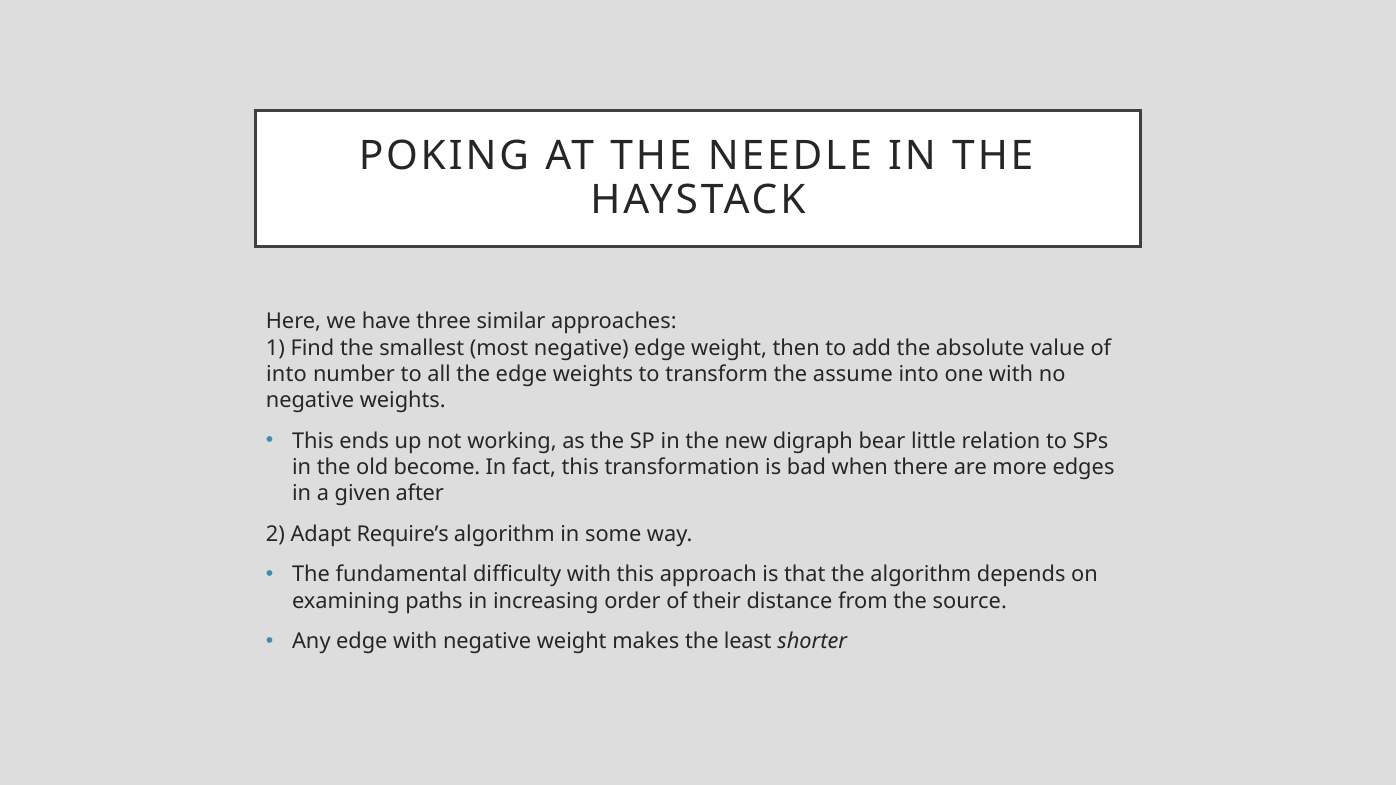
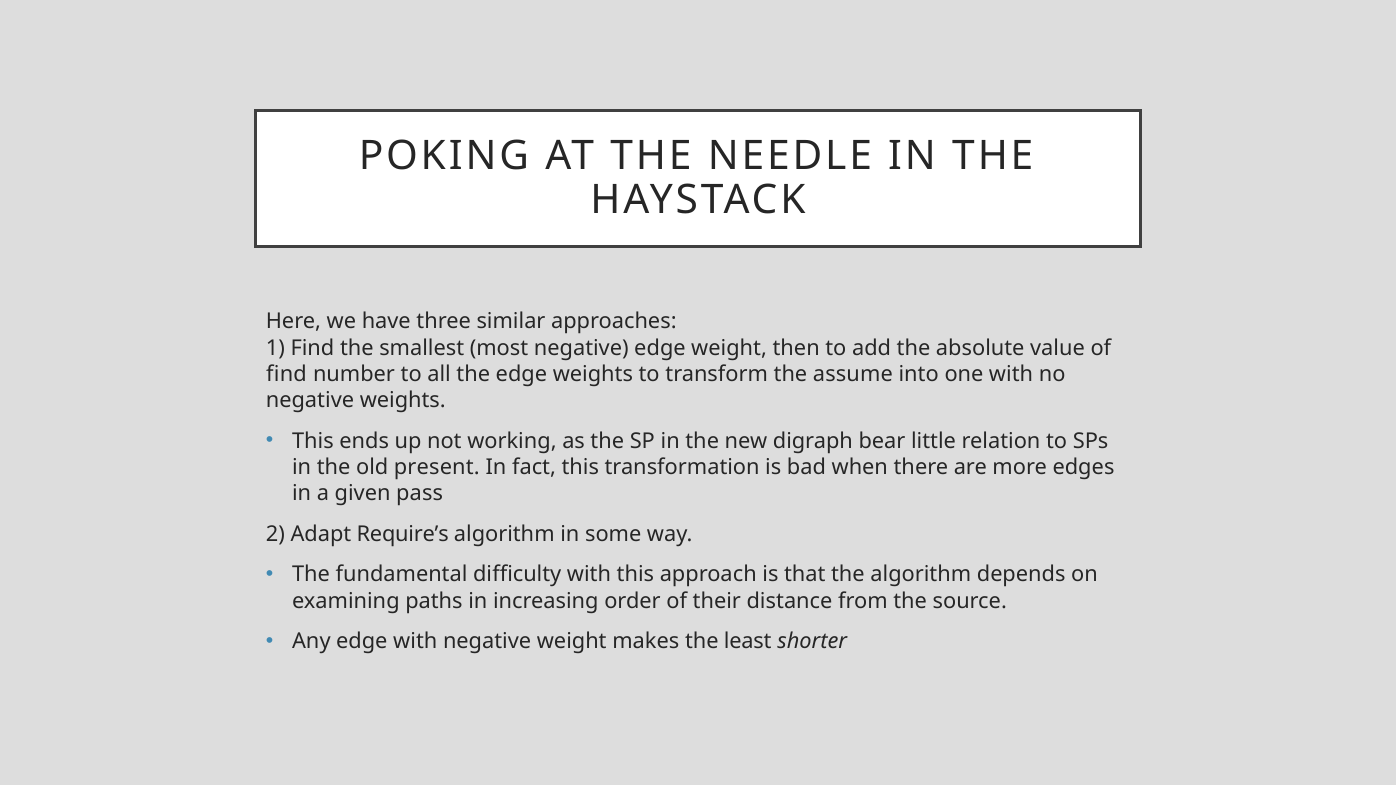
into at (287, 374): into -> find
become: become -> present
after: after -> pass
